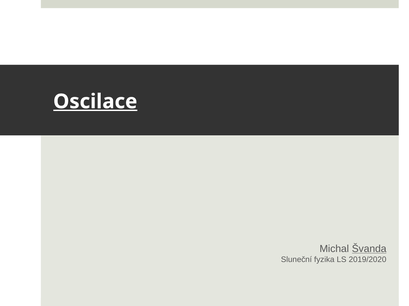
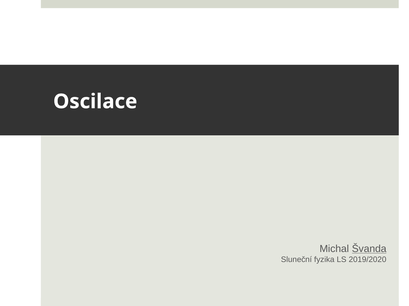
Oscilace underline: present -> none
